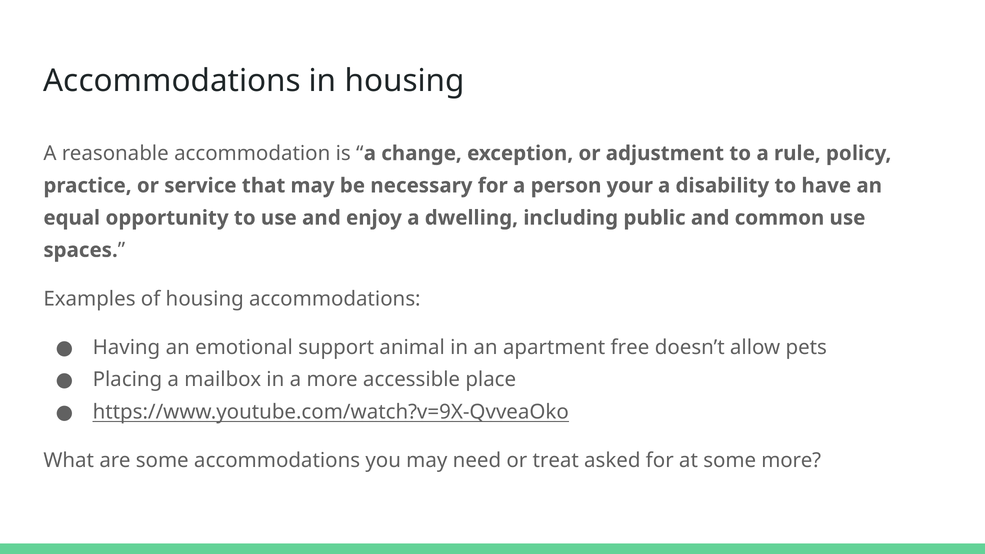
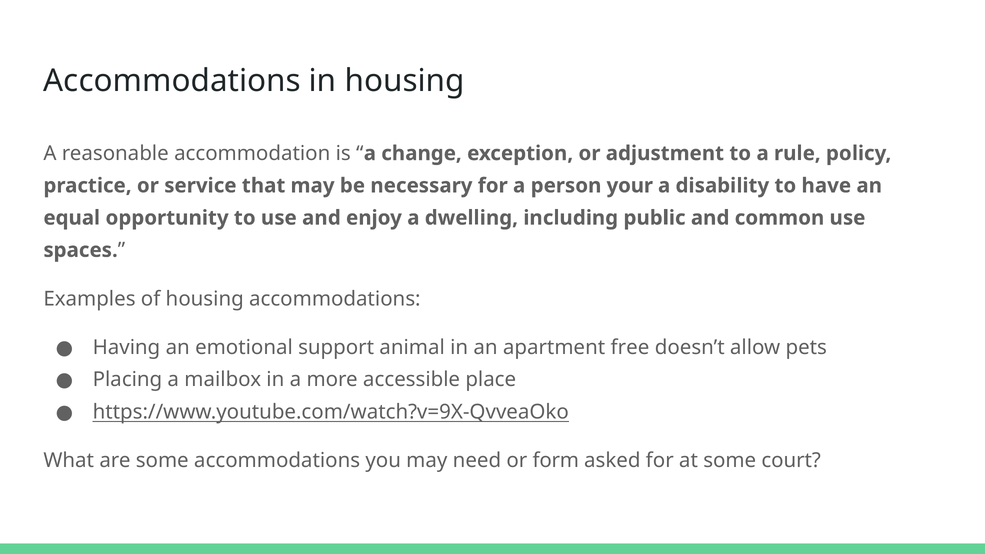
treat: treat -> form
some more: more -> court
